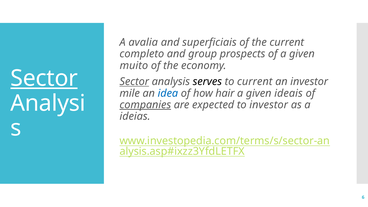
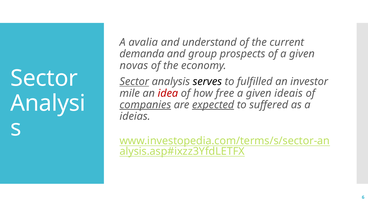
superficiais: superficiais -> understand
completo: completo -> demanda
muito: muito -> novas
Sector at (44, 78) underline: present -> none
to current: current -> fulfilled
idea colour: blue -> red
hair: hair -> free
expected underline: none -> present
to investor: investor -> suffered
